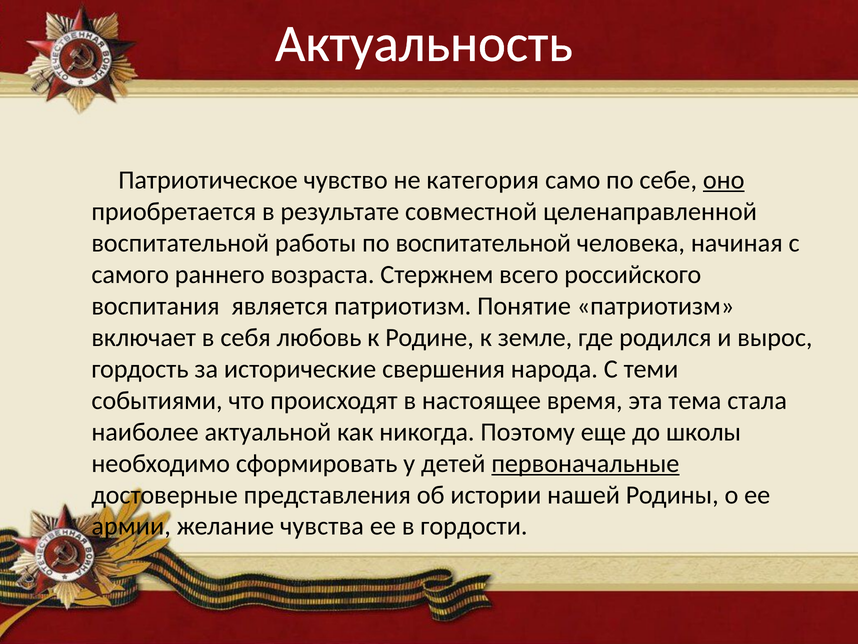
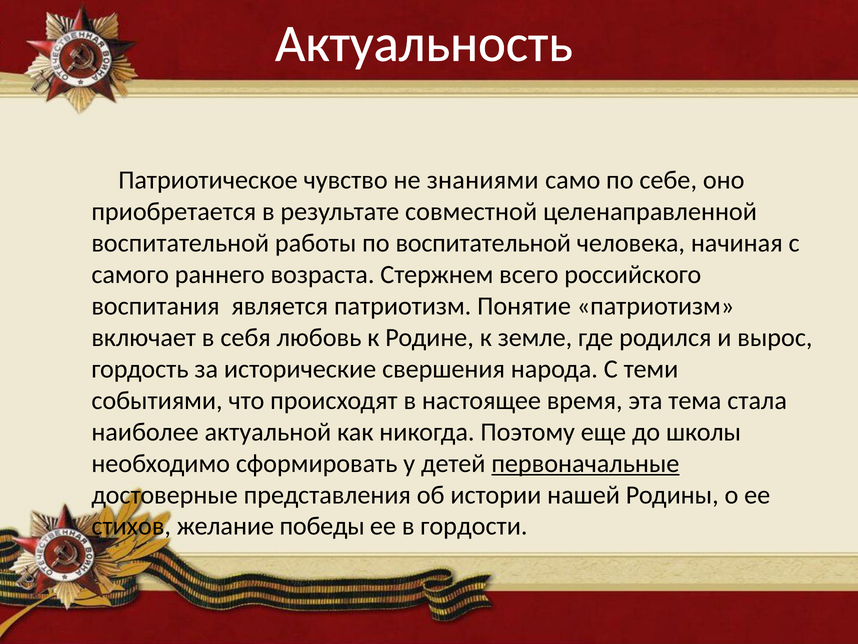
категория: категория -> знаниями
оно underline: present -> none
армии: армии -> стихов
чувства: чувства -> победы
